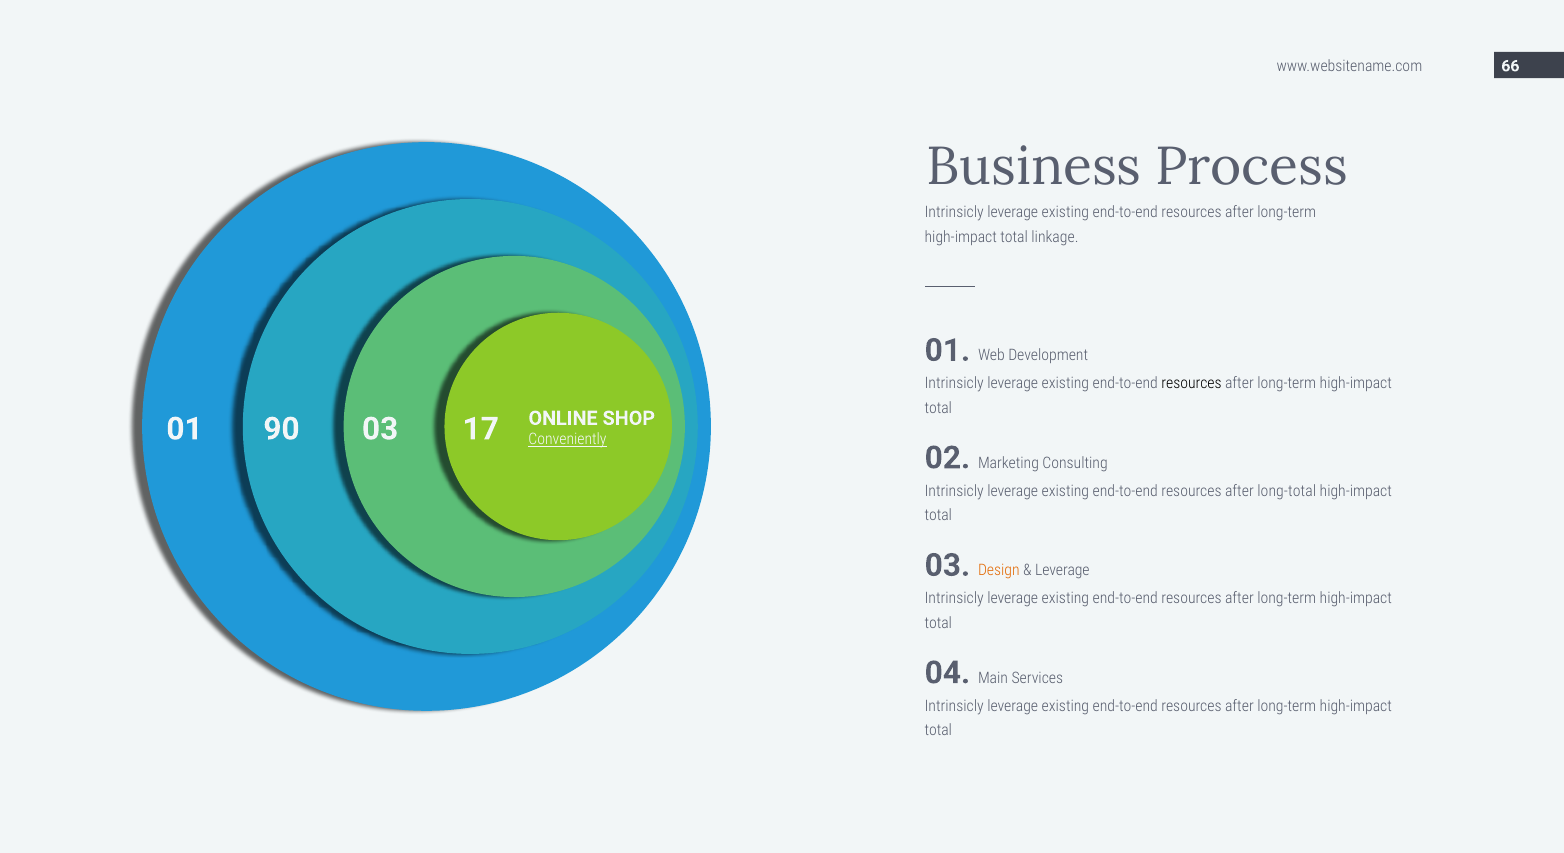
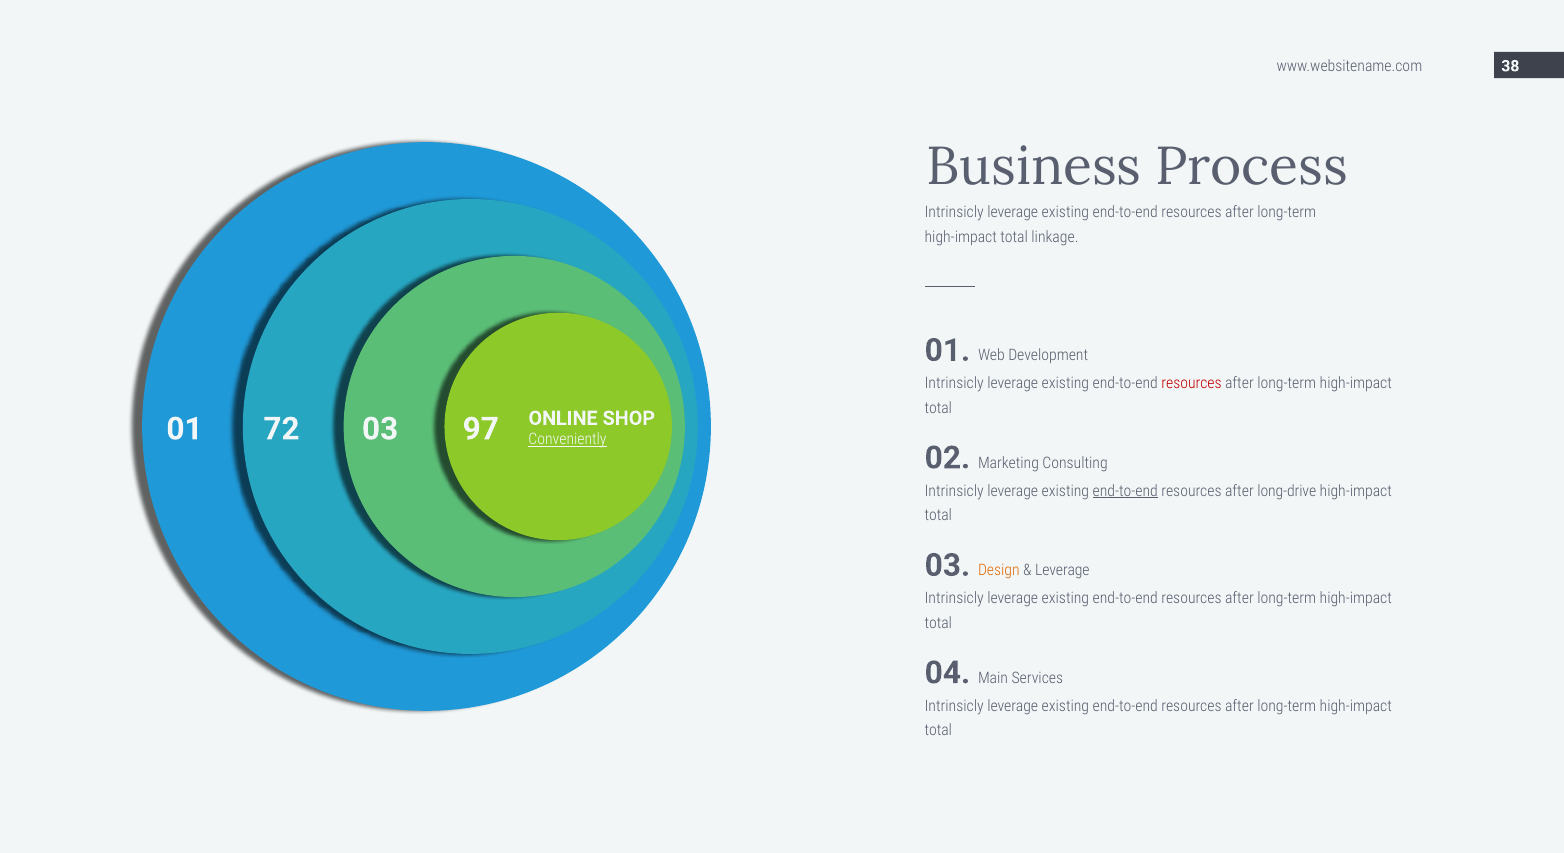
66: 66 -> 38
resources at (1192, 383) colour: black -> red
90: 90 -> 72
17: 17 -> 97
end-to-end at (1125, 491) underline: none -> present
long-total: long-total -> long-drive
